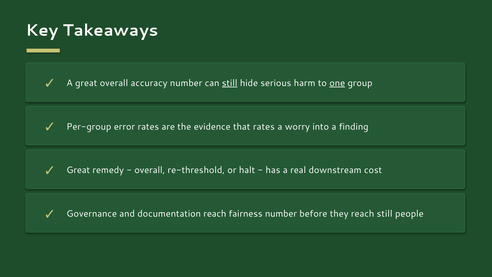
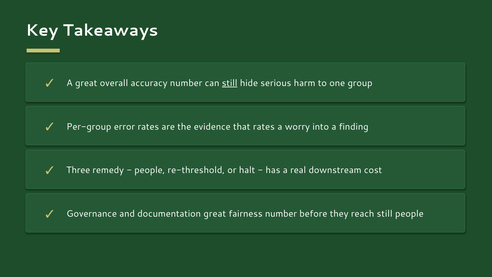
one underline: present -> none
Great at (78, 170): Great -> Three
overall at (150, 170): overall -> people
documentation reach: reach -> great
